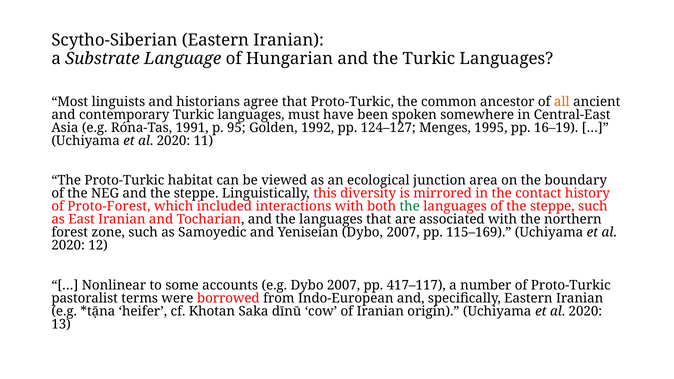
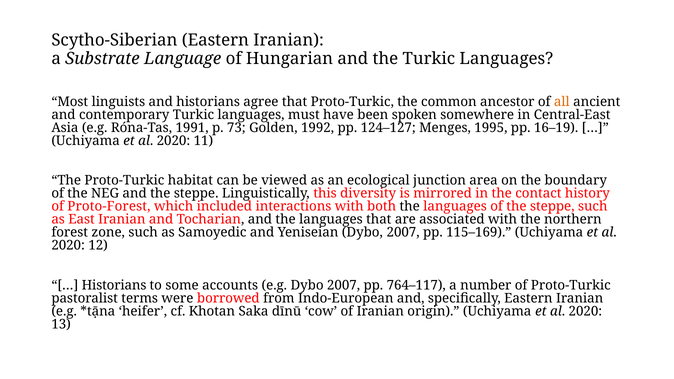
95: 95 -> 73
the at (410, 207) colour: green -> black
Nonlinear at (114, 285): Nonlinear -> Historians
417–117: 417–117 -> 764–117
